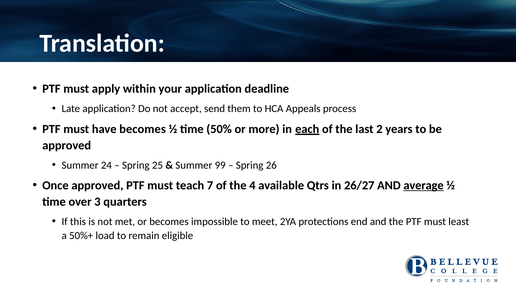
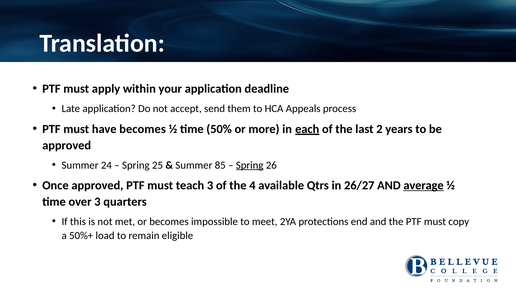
99: 99 -> 85
Spring at (250, 165) underline: none -> present
teach 7: 7 -> 3
least: least -> copy
